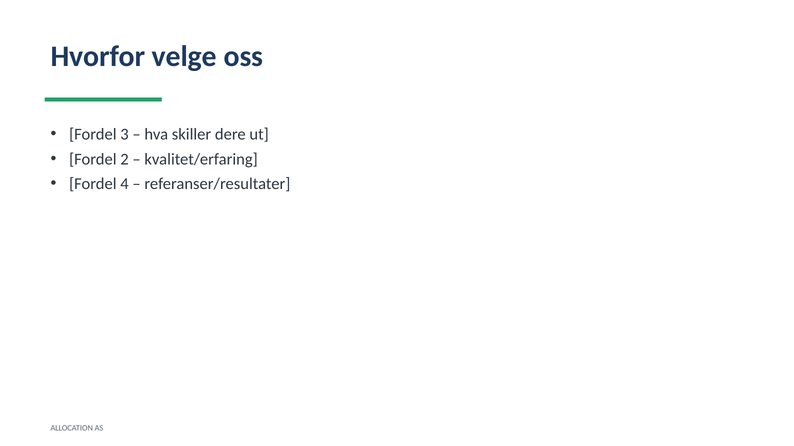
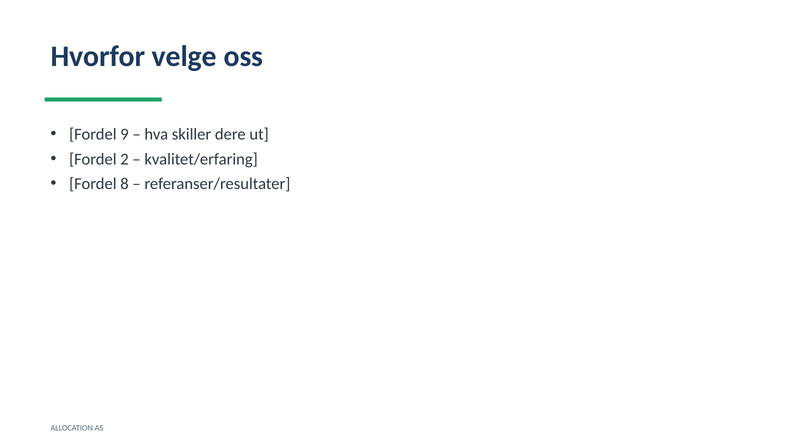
3: 3 -> 9
4: 4 -> 8
